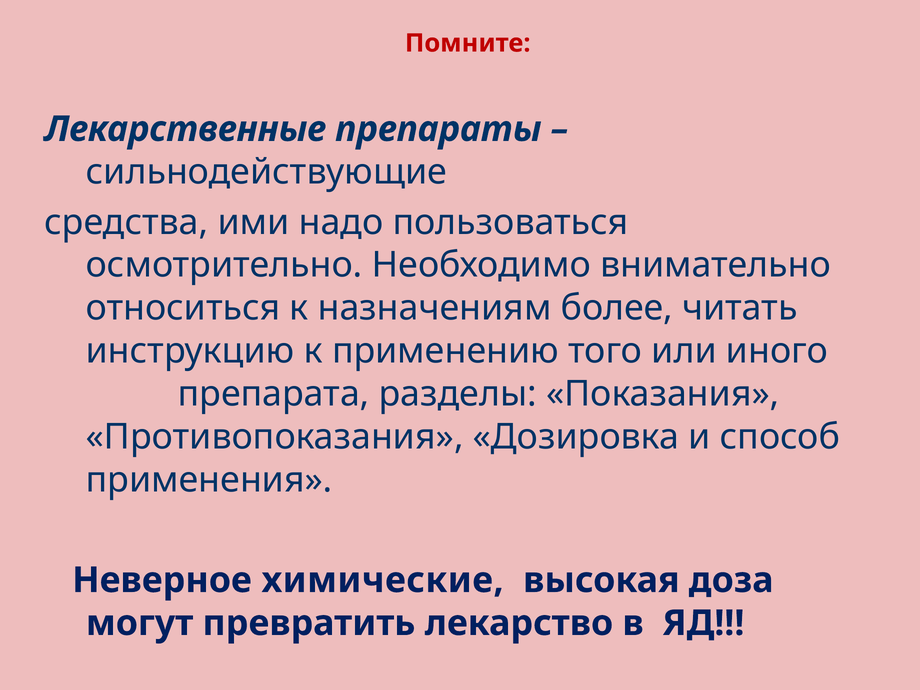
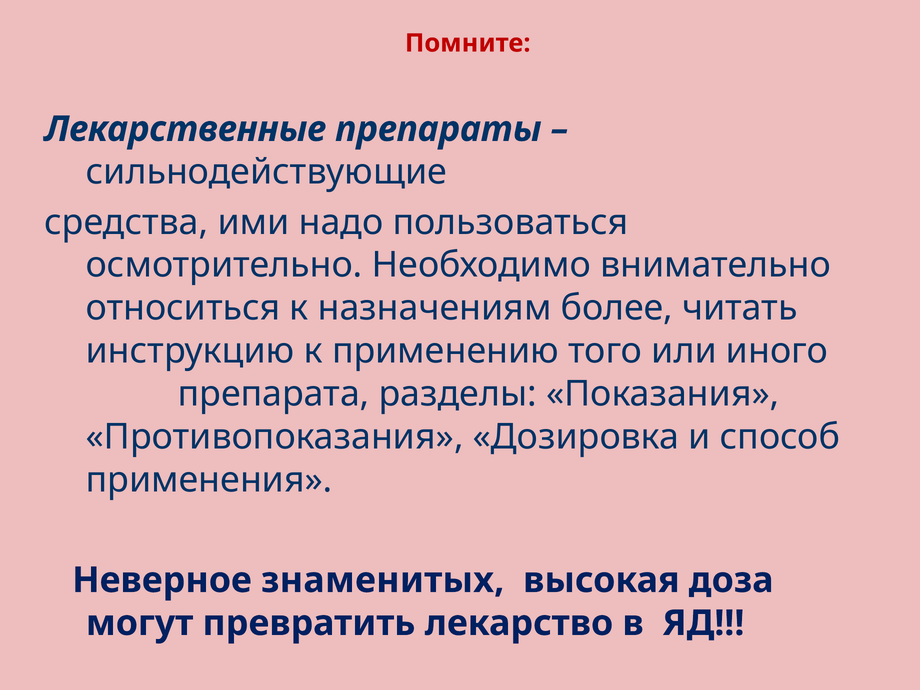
химические: химические -> знаменитых
